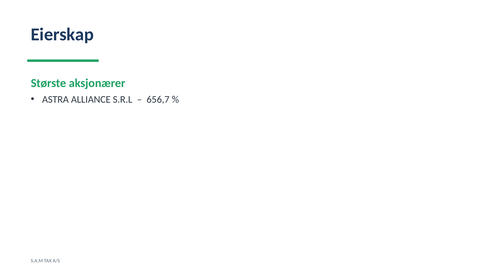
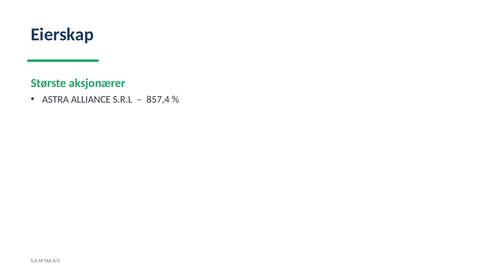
656,7: 656,7 -> 857,4
